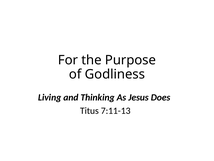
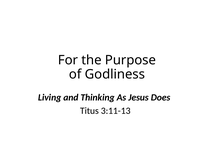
7:11-13: 7:11-13 -> 3:11-13
